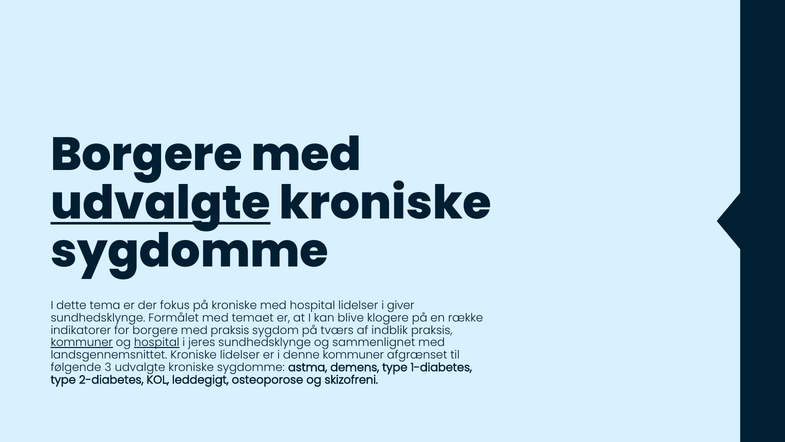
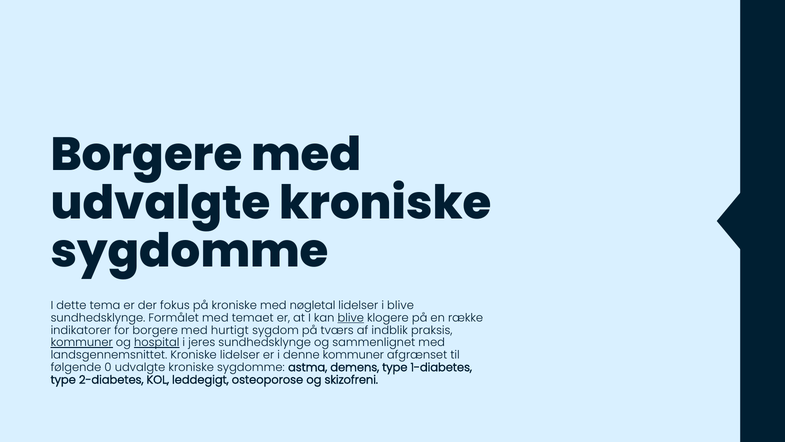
udvalgte at (161, 203) underline: present -> none
med hospital: hospital -> nøgletal
i giver: giver -> blive
blive at (351, 318) underline: none -> present
med praksis: praksis -> hurtigt
3: 3 -> 0
